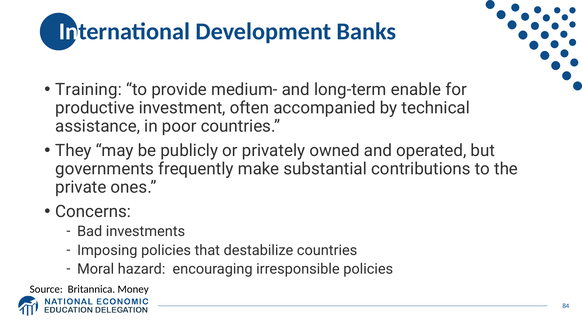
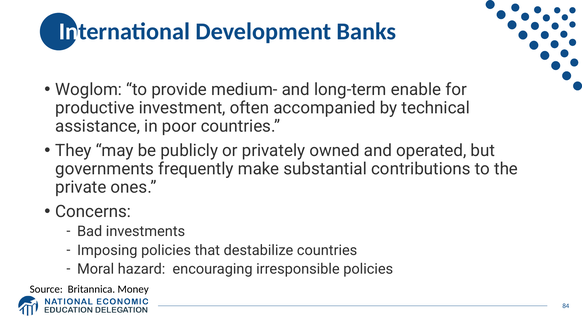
Training: Training -> Woglom
